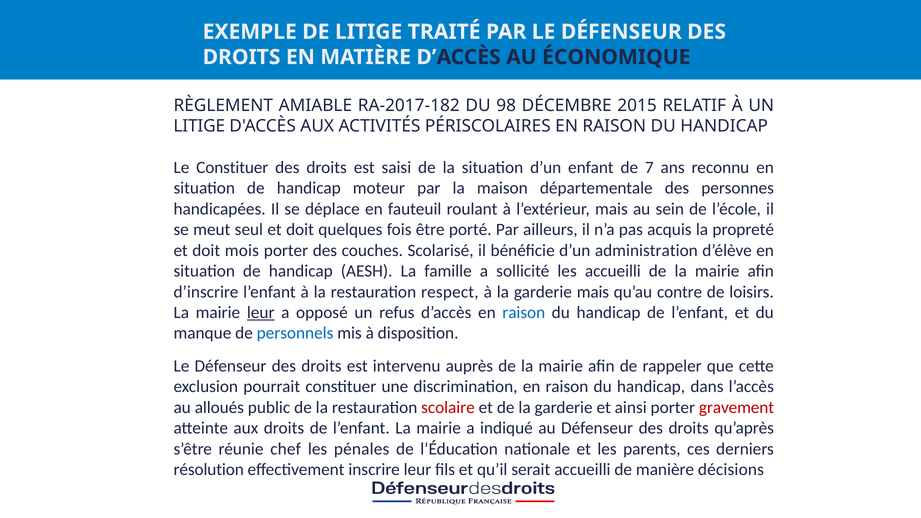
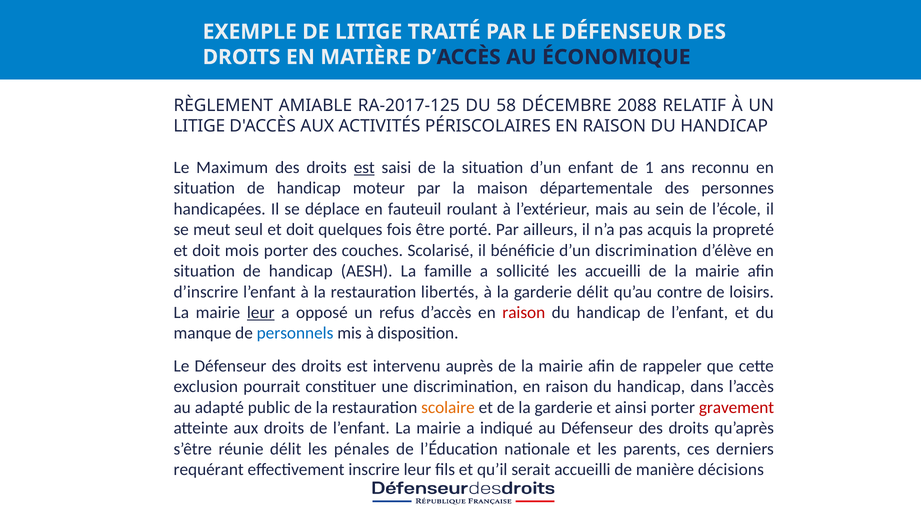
RA-2017-182: RA-2017-182 -> RA-2017-125
98: 98 -> 58
2015: 2015 -> 2088
Le Constituer: Constituer -> Maximum
est at (364, 168) underline: none -> present
7: 7 -> 1
d’un administration: administration -> discrimination
respect: respect -> libertés
garderie mais: mais -> délit
raison at (524, 313) colour: blue -> red
alloués: alloués -> adapté
scolaire colour: red -> orange
réunie chef: chef -> délit
résolution: résolution -> requérant
